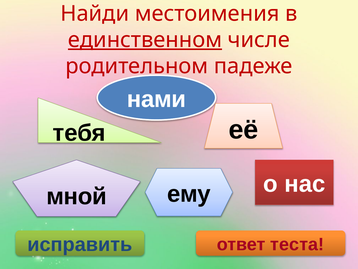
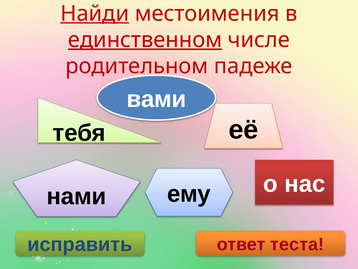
Найди underline: none -> present
нами: нами -> вами
мной: мной -> нами
